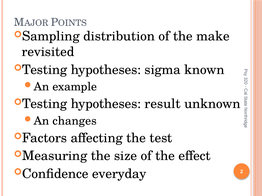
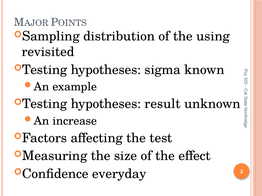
make: make -> using
changes: changes -> increase
